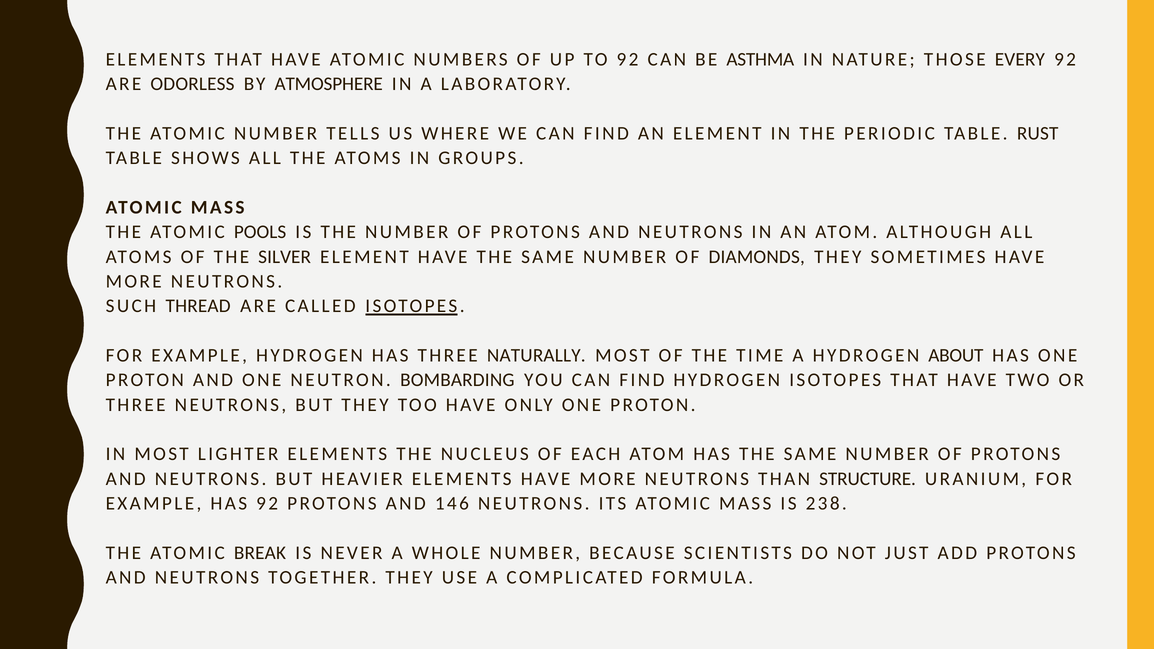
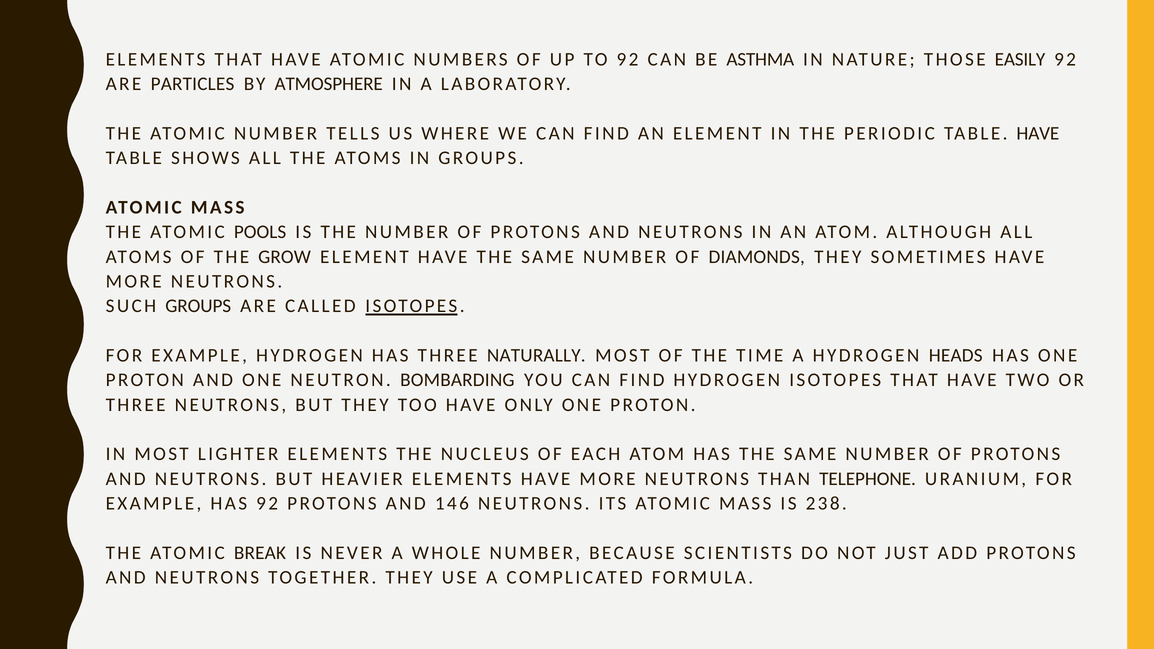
EVERY: EVERY -> EASILY
ODORLESS: ODORLESS -> PARTICLES
TABLE RUST: RUST -> HAVE
SILVER: SILVER -> GROW
SUCH THREAD: THREAD -> GROUPS
ABOUT: ABOUT -> HEADS
STRUCTURE: STRUCTURE -> TELEPHONE
